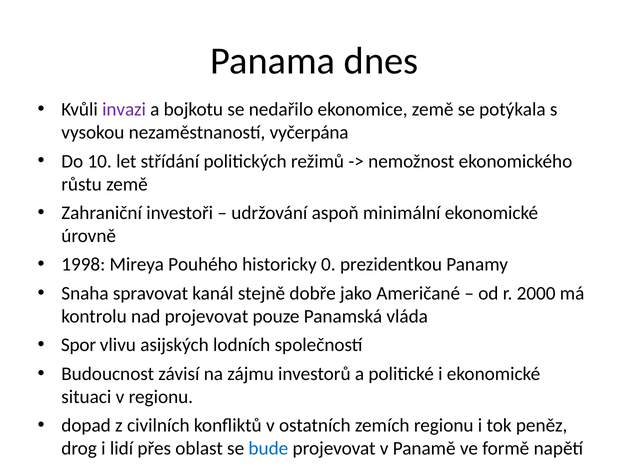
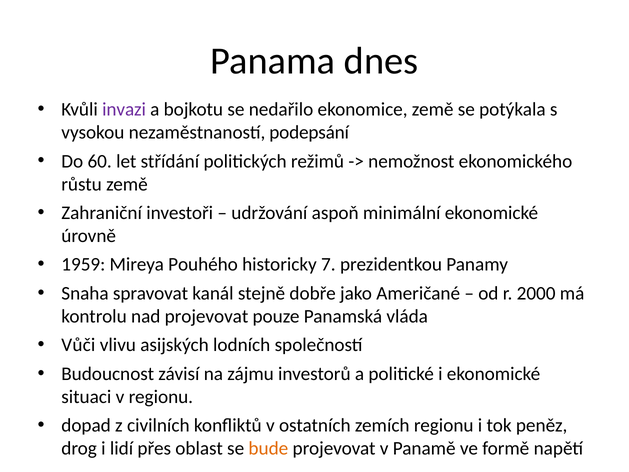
vyčerpána: vyčerpána -> podepsání
10: 10 -> 60
1998: 1998 -> 1959
0: 0 -> 7
Spor: Spor -> Vůči
bude colour: blue -> orange
